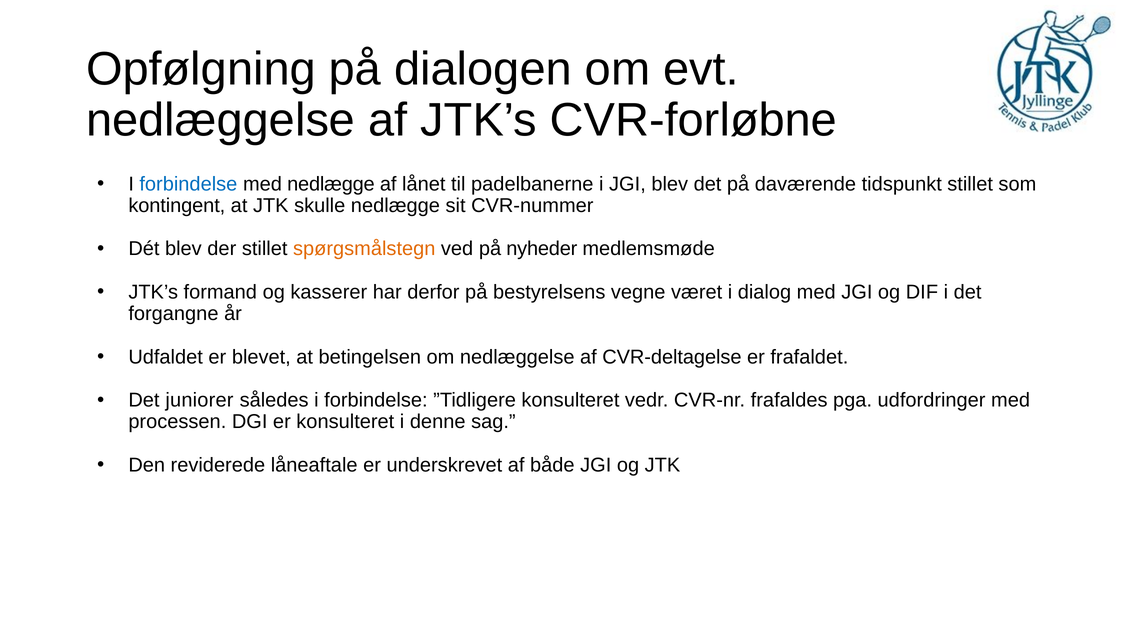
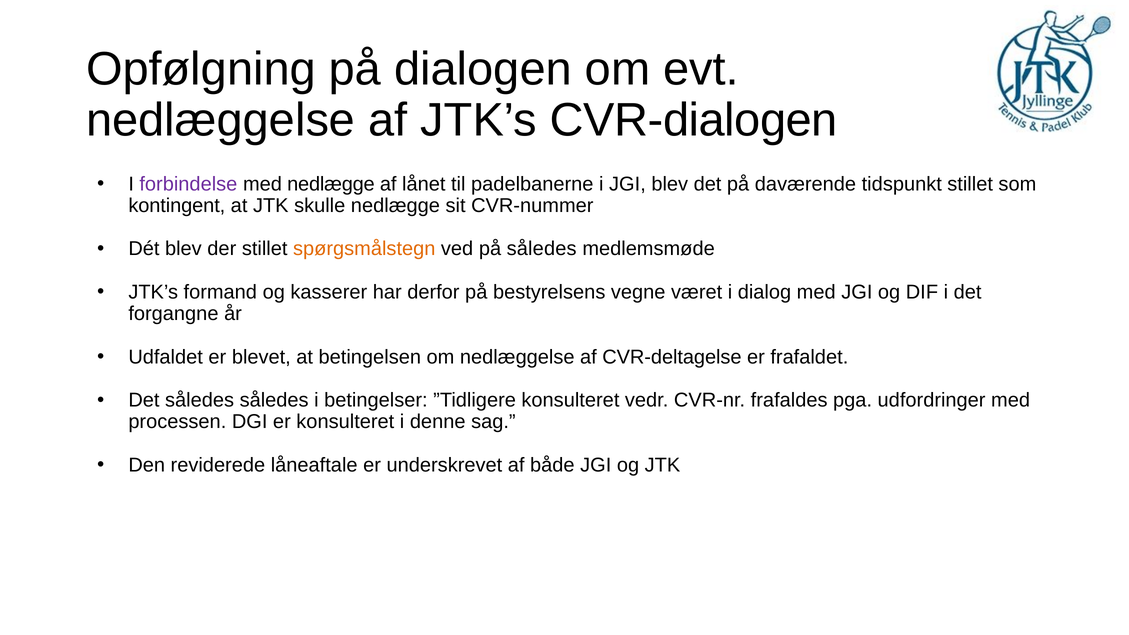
CVR-forløbne: CVR-forløbne -> CVR-dialogen
forbindelse at (188, 184) colour: blue -> purple
på nyheder: nyheder -> således
Det juniorer: juniorer -> således
således i forbindelse: forbindelse -> betingelser
